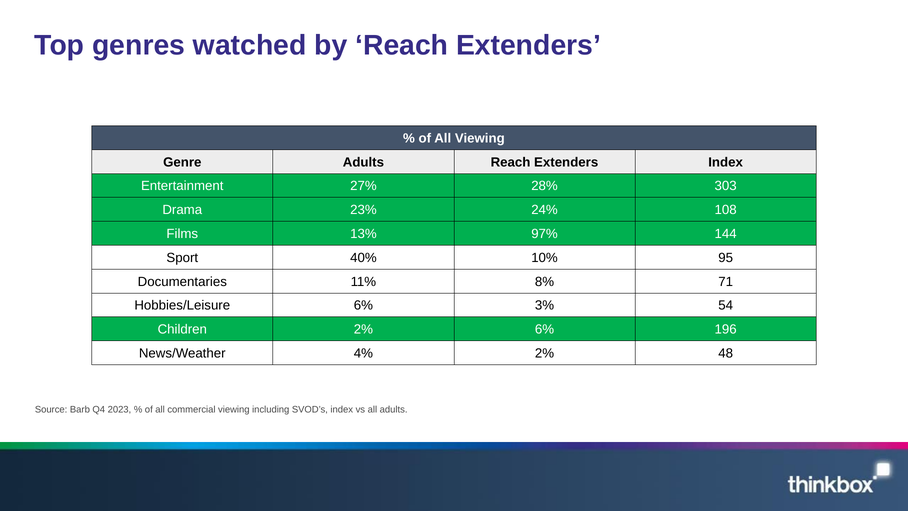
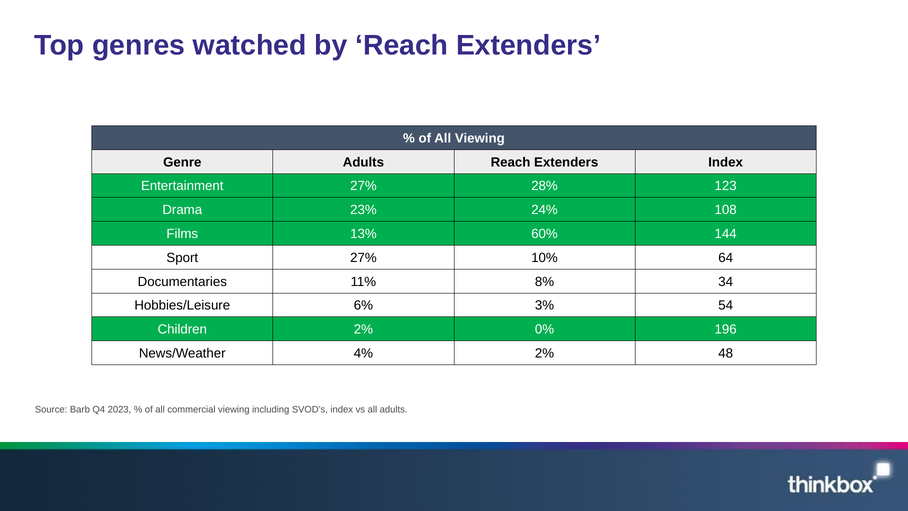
303: 303 -> 123
97%: 97% -> 60%
Sport 40%: 40% -> 27%
95: 95 -> 64
71: 71 -> 34
2% 6%: 6% -> 0%
